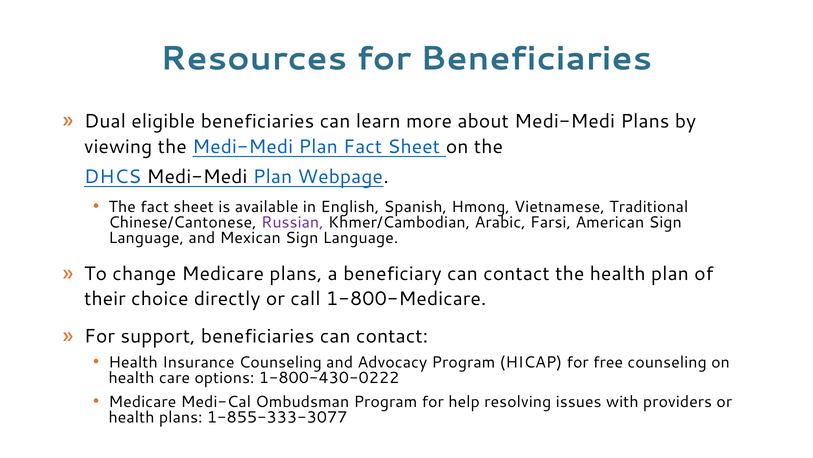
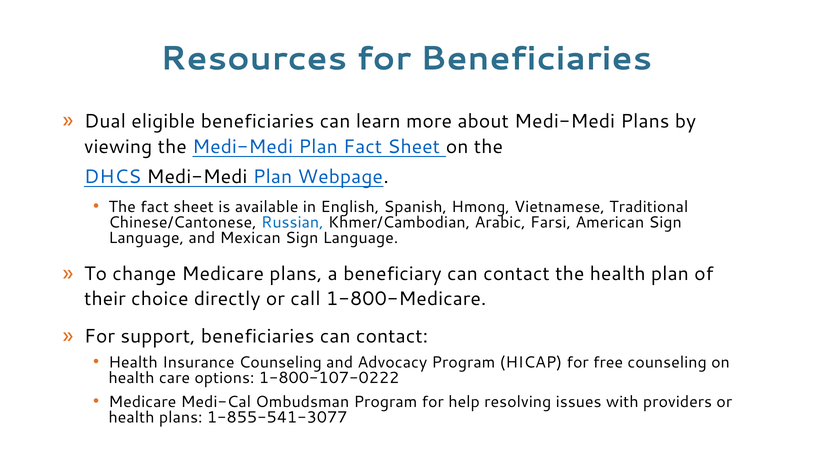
Russian colour: purple -> blue
1-800-430-0222: 1-800-430-0222 -> 1-800-107-0222
1-855-333-3077: 1-855-333-3077 -> 1-855-541-3077
